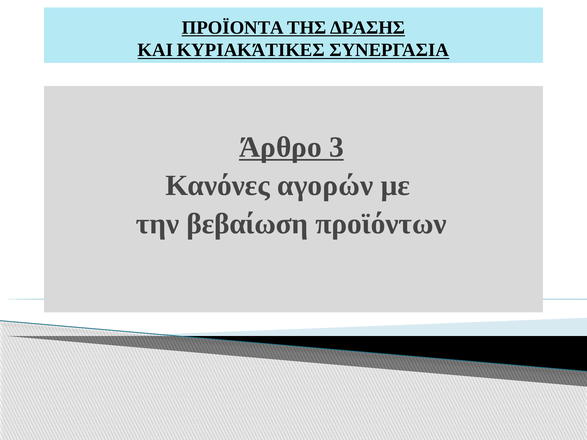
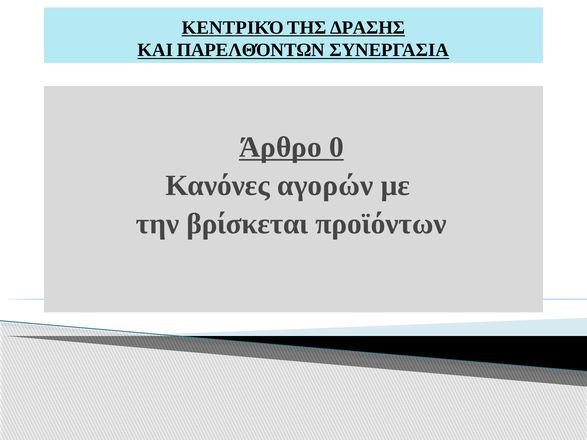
ΠΡΟΪΟΝΤΑ: ΠΡΟΪΟΝΤΑ -> ΚΕΝΤΡΙΚΌ
ΚΥΡΙΑΚΆΤΙΚΕΣ: ΚΥΡΙΑΚΆΤΙΚΕΣ -> ΠΑΡΕΛΘΌΝΤΩΝ
3: 3 -> 0
βεβαίωση: βεβαίωση -> βρίσκεται
